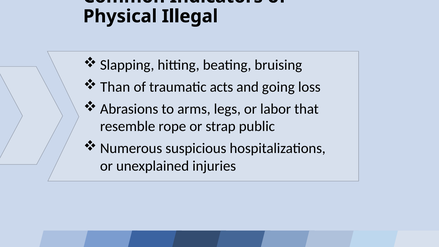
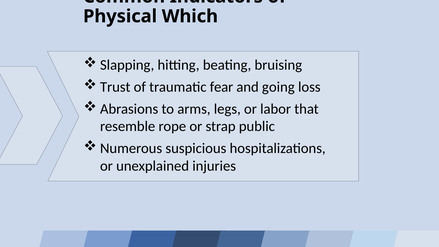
Illegal: Illegal -> Which
Than: Than -> Trust
acts: acts -> fear
